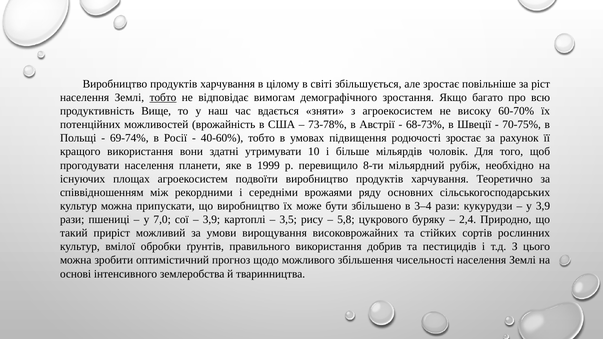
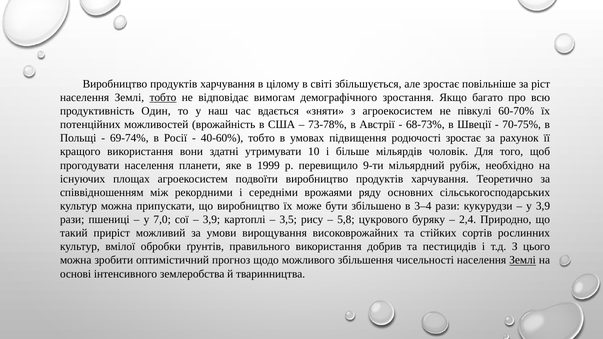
Вище: Вище -> Один
високу: високу -> півкулі
8-ти: 8-ти -> 9-ти
Землі at (523, 260) underline: none -> present
